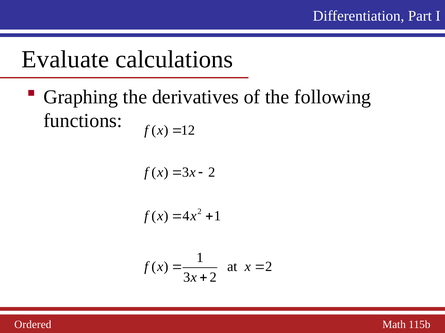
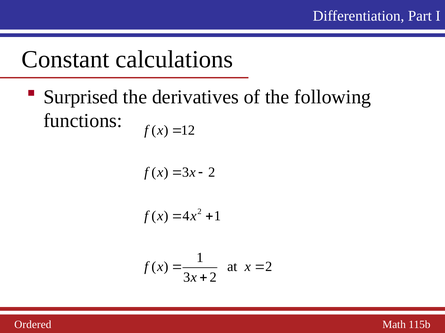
Evaluate: Evaluate -> Constant
Graphing: Graphing -> Surprised
